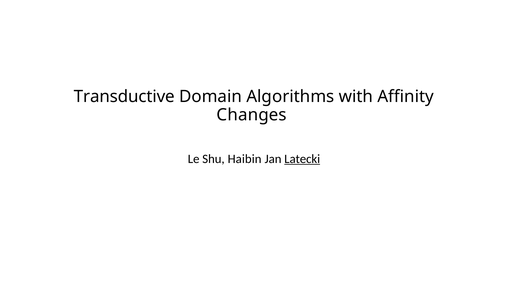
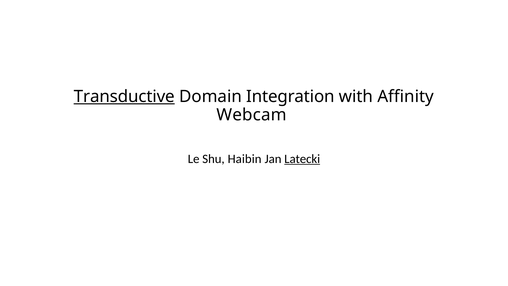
Transductive underline: none -> present
Algorithms: Algorithms -> Integration
Changes: Changes -> Webcam
